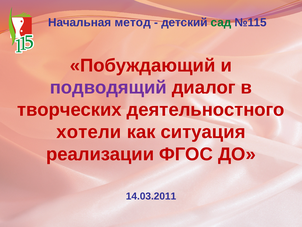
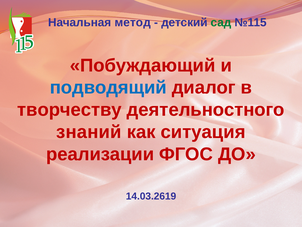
подводящий colour: purple -> blue
творческих: творческих -> творчеству
хотели: хотели -> знаний
14.03.2011: 14.03.2011 -> 14.03.2619
